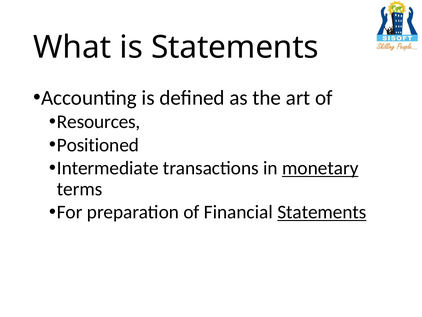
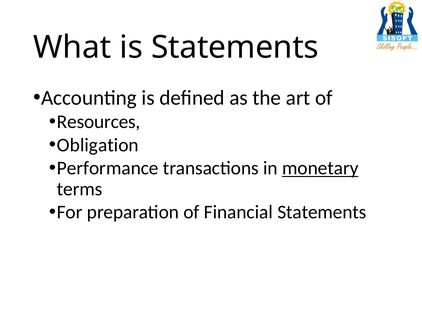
Positioned: Positioned -> Obligation
Intermediate: Intermediate -> Performance
Statements at (322, 212) underline: present -> none
